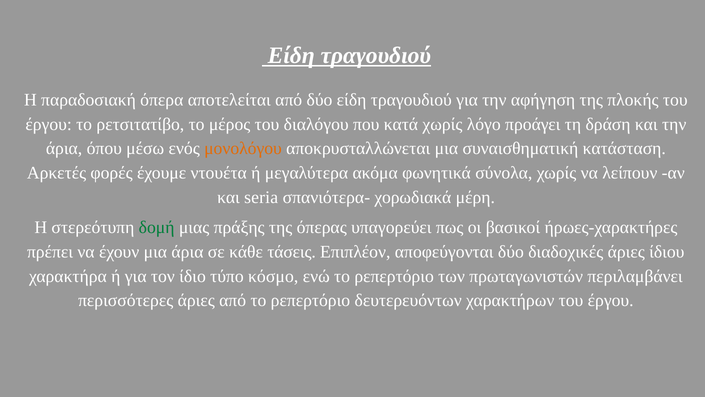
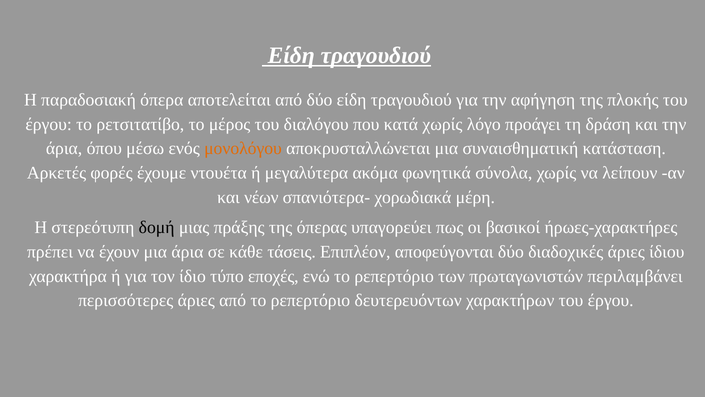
seria: seria -> νέων
δομή colour: green -> black
κόσμο: κόσμο -> εποχές
